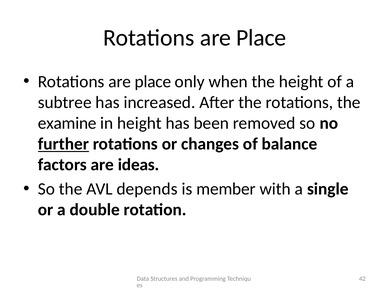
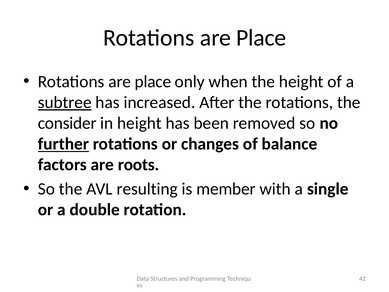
subtree underline: none -> present
examine: examine -> consider
ideas: ideas -> roots
depends: depends -> resulting
